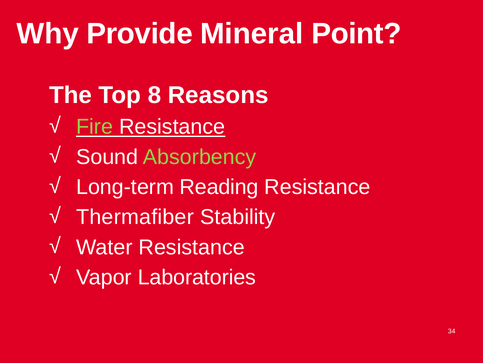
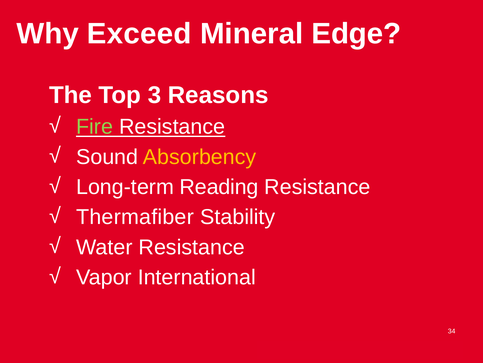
Provide: Provide -> Exceed
Point: Point -> Edge
8: 8 -> 3
Absorbency colour: light green -> yellow
Laboratories: Laboratories -> International
